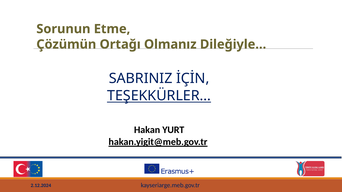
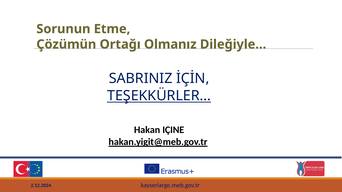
YURT: YURT -> IÇINE
